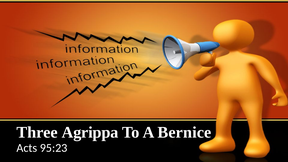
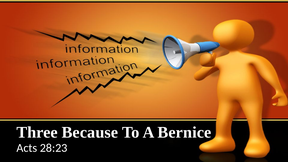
Agrippa: Agrippa -> Because
95:23: 95:23 -> 28:23
